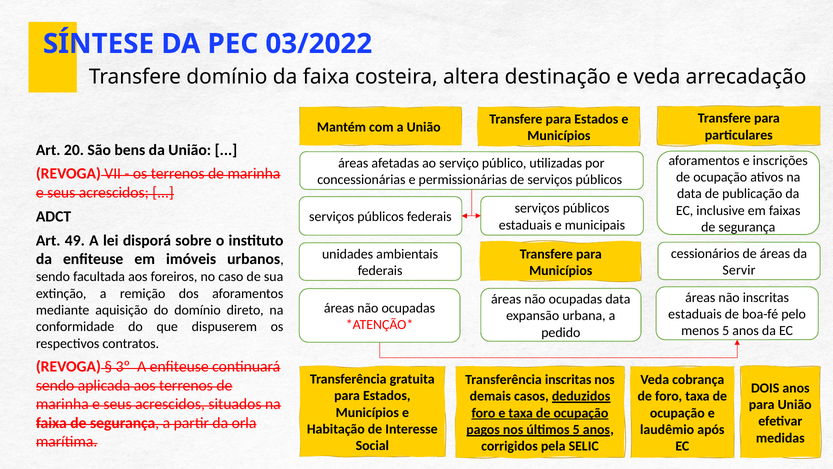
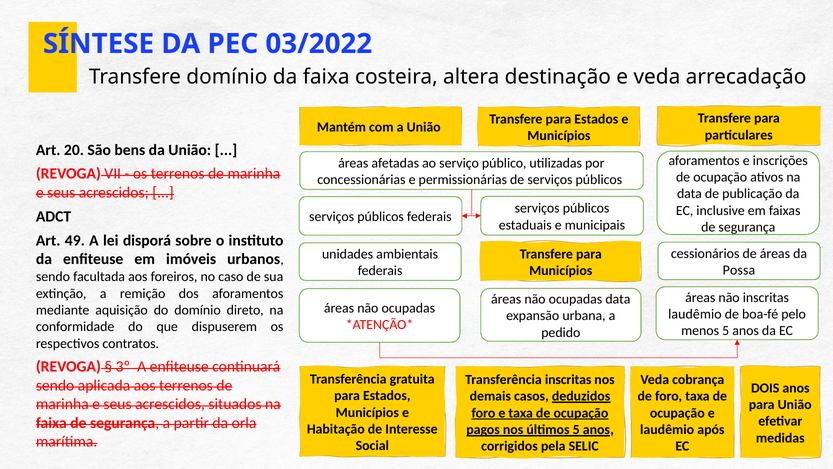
Servir: Servir -> Possa
estaduais at (695, 314): estaduais -> laudêmio
